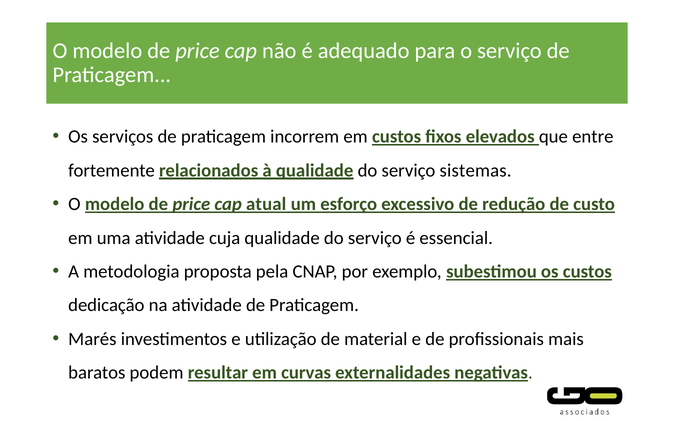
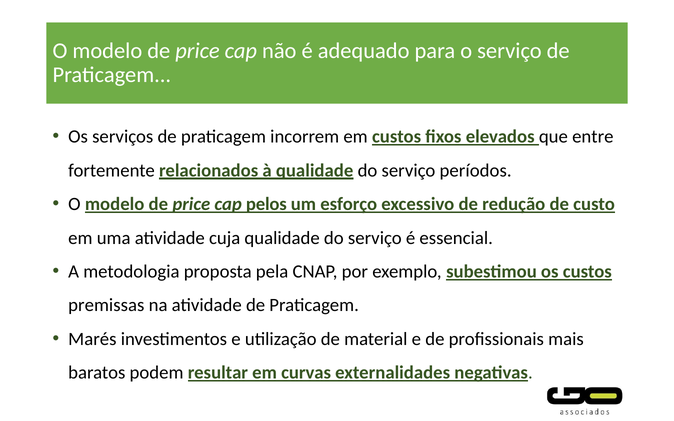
sistemas: sistemas -> períodos
atual: atual -> pelos
dedicação: dedicação -> premissas
